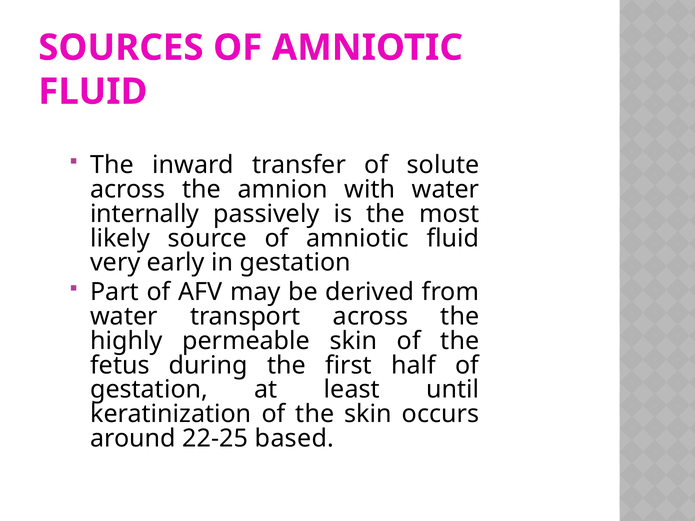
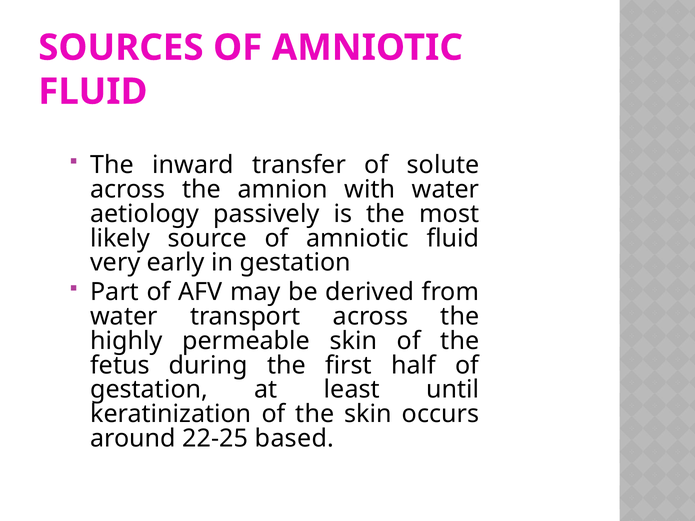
internally: internally -> aetiology
